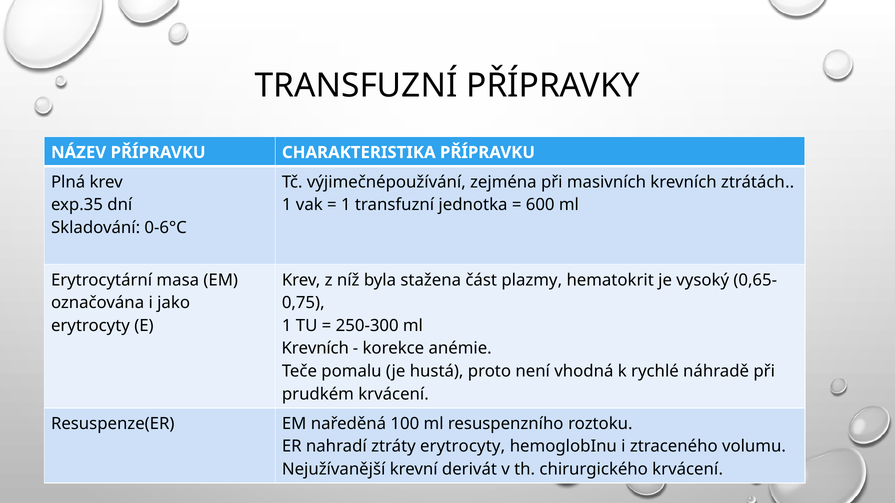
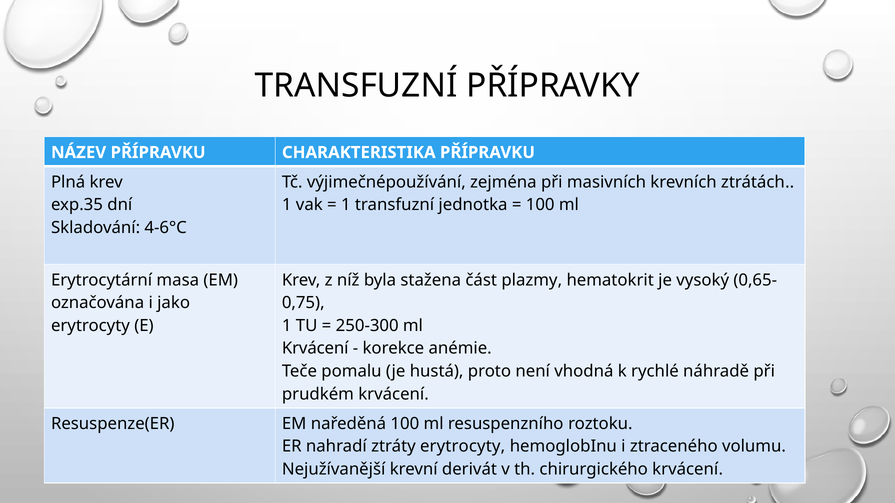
600 at (540, 205): 600 -> 100
0-6°C: 0-6°C -> 4-6°C
Krevních at (315, 349): Krevních -> Krvácení
